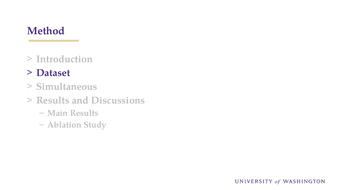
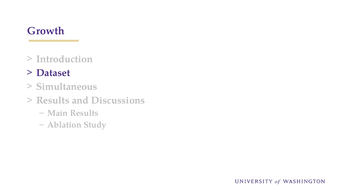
Method: Method -> Growth
